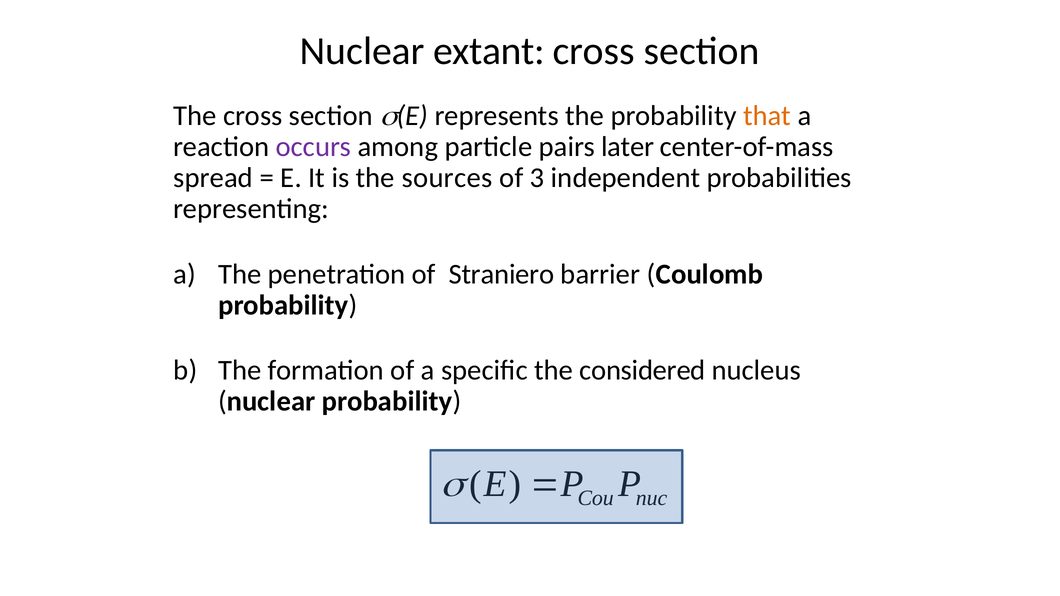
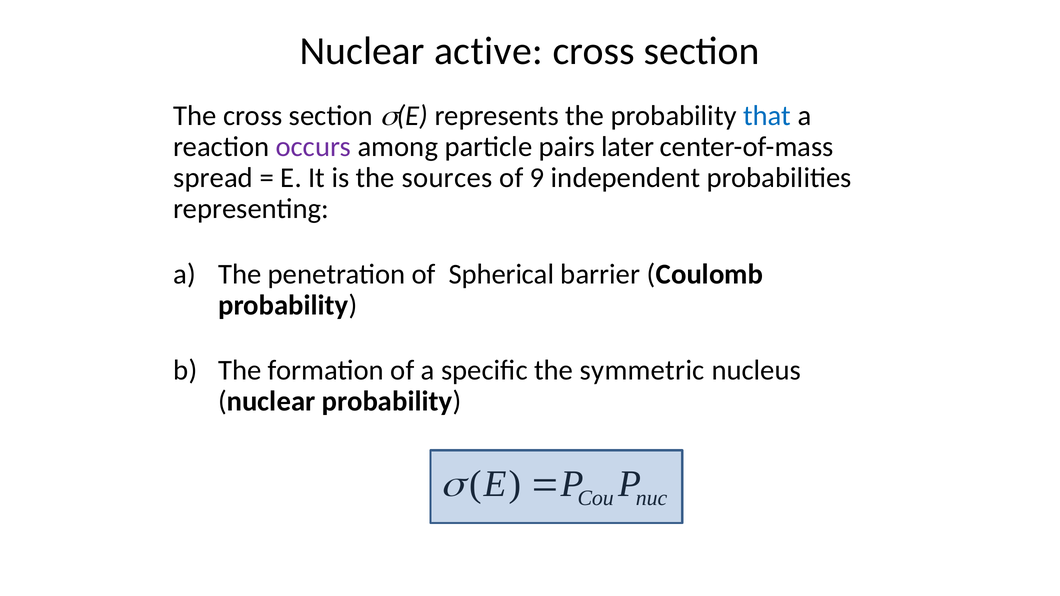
extant: extant -> active
that colour: orange -> blue
3: 3 -> 9
Straniero: Straniero -> Spherical
considered: considered -> symmetric
